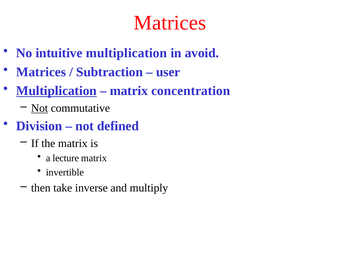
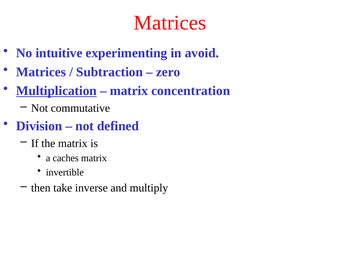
intuitive multiplication: multiplication -> experimenting
user: user -> zero
Not at (40, 108) underline: present -> none
lecture: lecture -> caches
